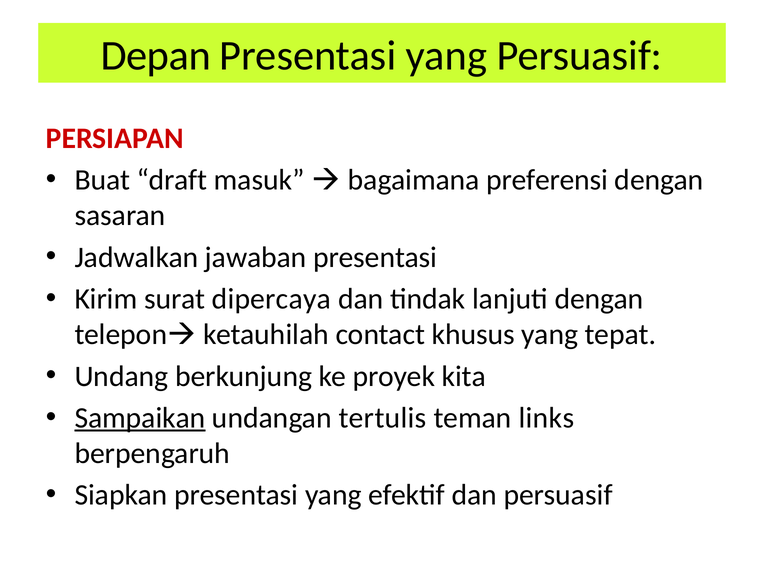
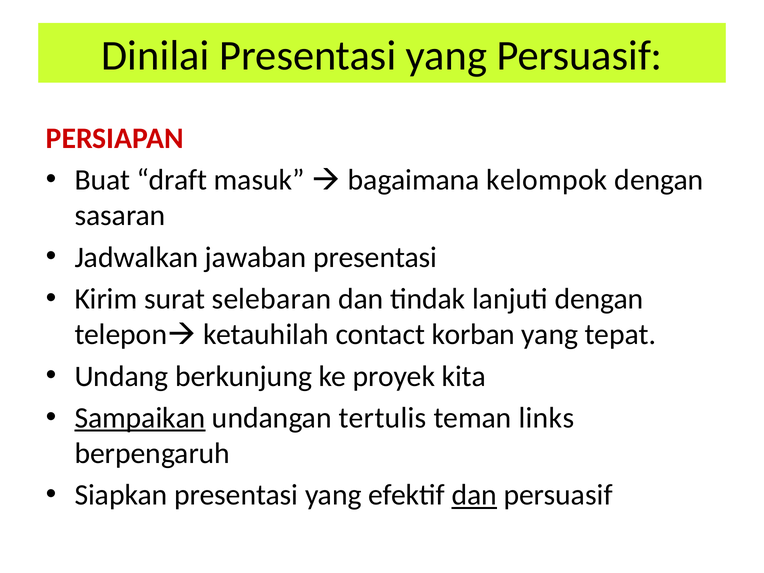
Depan: Depan -> Dinilai
preferensi: preferensi -> kelompok
dipercaya: dipercaya -> selebaran
khusus: khusus -> korban
dan at (474, 495) underline: none -> present
